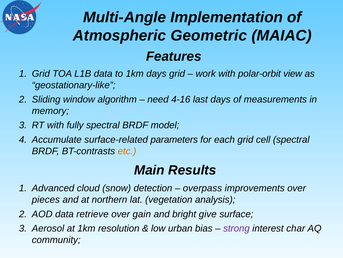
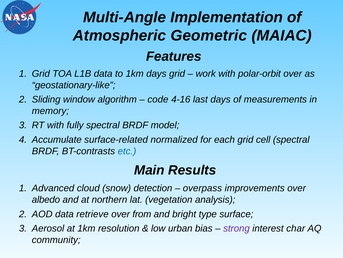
polar-orbit view: view -> over
need: need -> code
parameters: parameters -> normalized
etc colour: orange -> blue
pieces: pieces -> albedo
gain: gain -> from
give: give -> type
